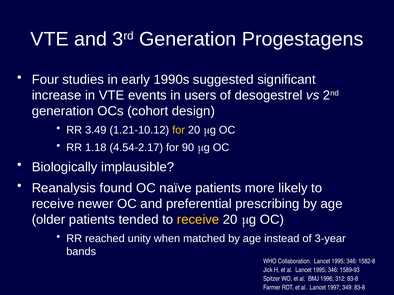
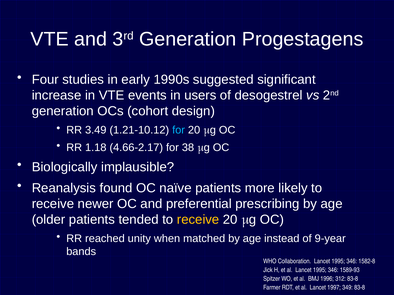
for at (179, 130) colour: yellow -> light blue
4.54-2.17: 4.54-2.17 -> 4.66-2.17
90: 90 -> 38
3-year: 3-year -> 9-year
